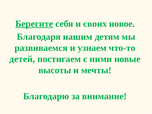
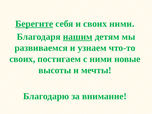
своих новое: новое -> ними
нашим underline: none -> present
детей at (22, 59): детей -> своих
